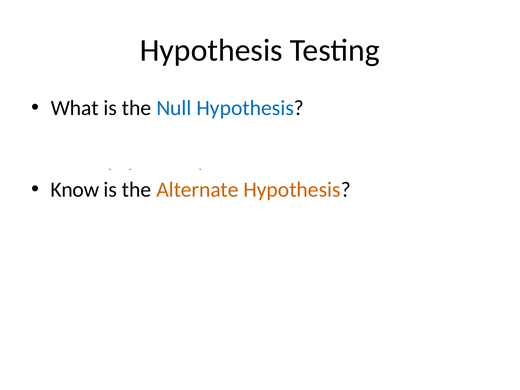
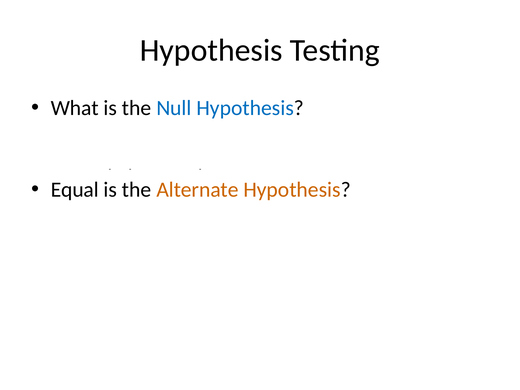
Know: Know -> Equal
